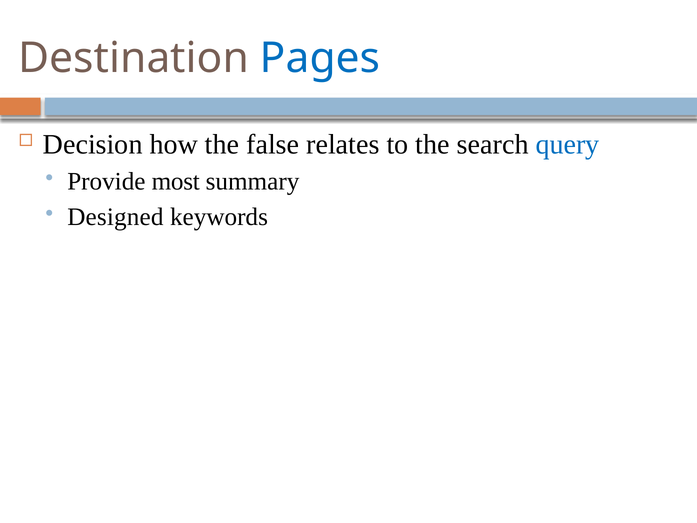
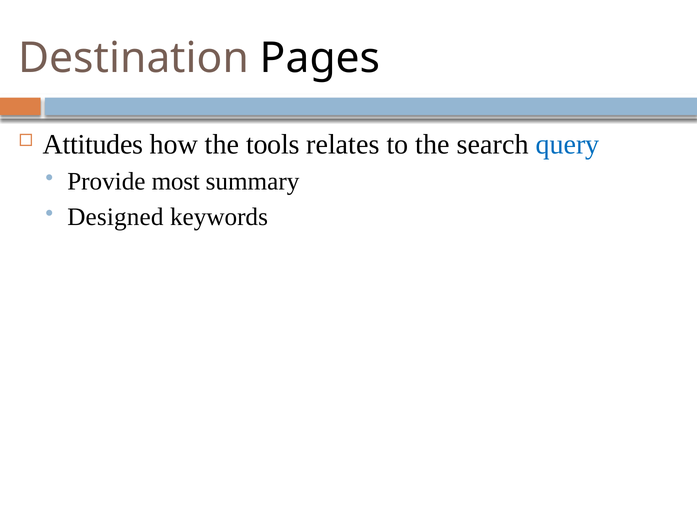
Pages colour: blue -> black
Decision: Decision -> Attitudes
false: false -> tools
